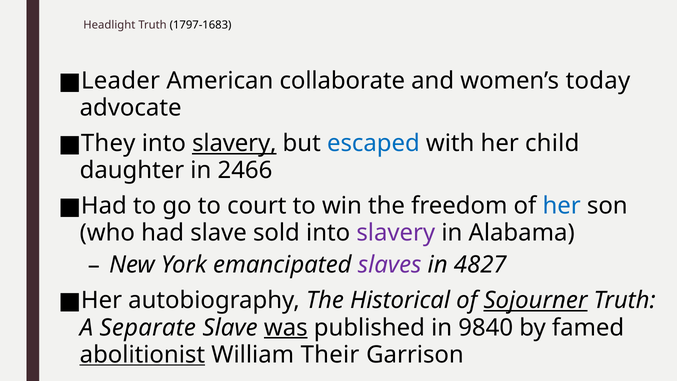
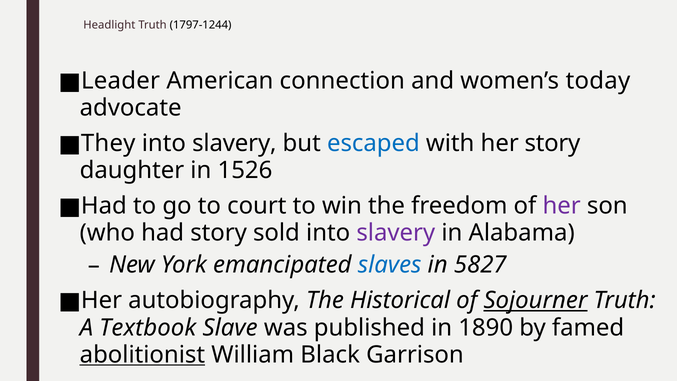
1797-1683: 1797-1683 -> 1797-1244
collaborate: collaborate -> connection
slavery at (234, 143) underline: present -> none
her child: child -> story
2466: 2466 -> 1526
her at (562, 206) colour: blue -> purple
had slave: slave -> story
slaves colour: purple -> blue
4827: 4827 -> 5827
Separate: Separate -> Textbook
was underline: present -> none
9840: 9840 -> 1890
Their: Their -> Black
